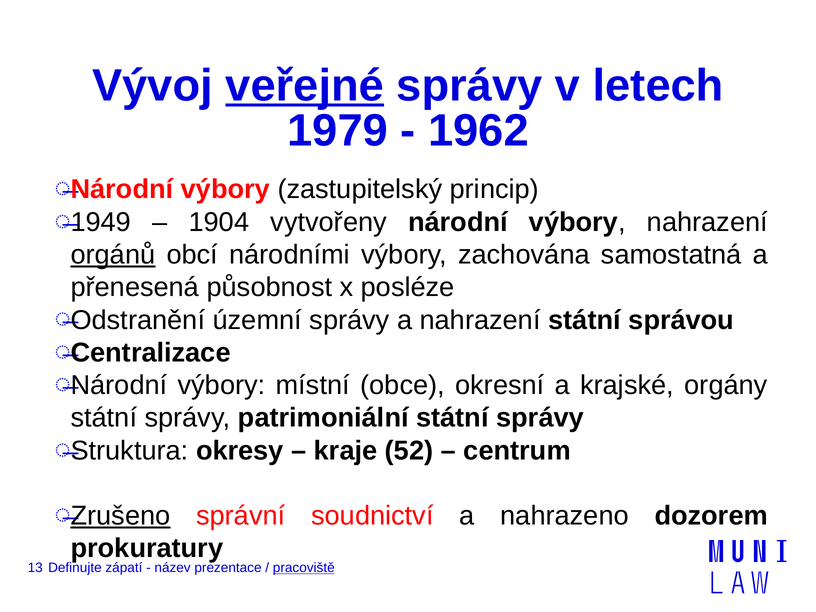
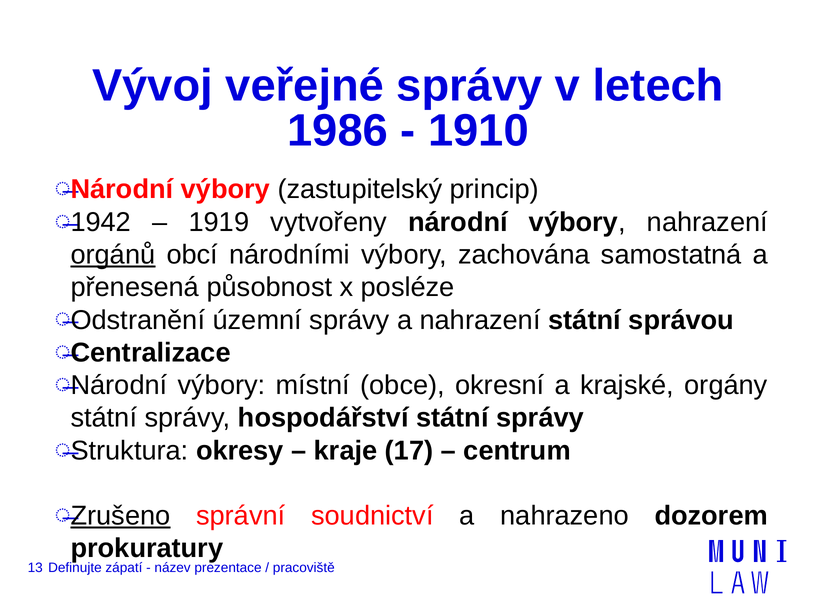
veřejné underline: present -> none
1979: 1979 -> 1986
1962: 1962 -> 1910
1949: 1949 -> 1942
1904: 1904 -> 1919
patrimoniální: patrimoniální -> hospodářství
52: 52 -> 17
pracoviště underline: present -> none
